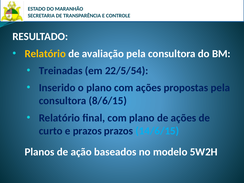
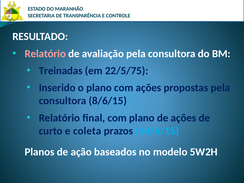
Relatório at (45, 54) colour: yellow -> pink
22/5/54: 22/5/54 -> 22/5/75
e prazos: prazos -> coleta
